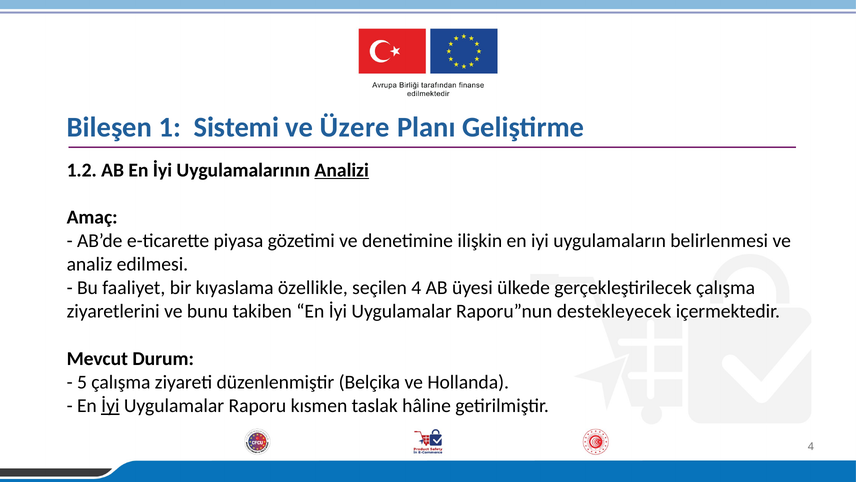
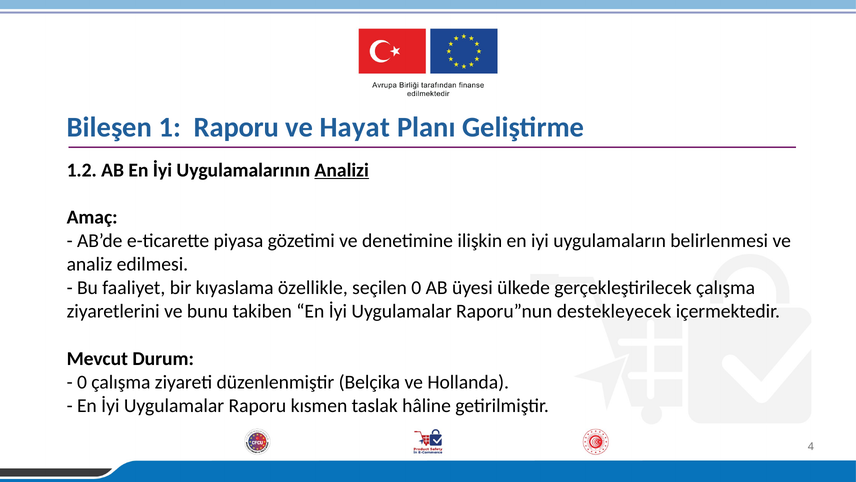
1 Sistemi: Sistemi -> Raporu
Üzere: Üzere -> Hayat
seçilen 4: 4 -> 0
5 at (82, 382): 5 -> 0
İyi at (110, 405) underline: present -> none
